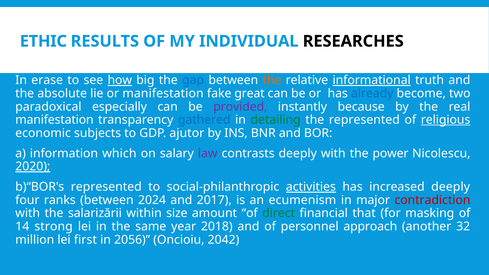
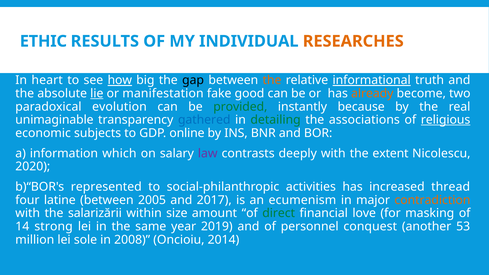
RESEARCHES colour: black -> orange
erase: erase -> heart
gap colour: blue -> black
lie underline: none -> present
great: great -> good
already colour: blue -> orange
especially: especially -> evolution
provided colour: purple -> green
manifestation at (54, 120): manifestation -> unimaginable
the represented: represented -> associations
ajutor: ajutor -> online
power: power -> extent
2020 underline: present -> none
activities underline: present -> none
increased deeply: deeply -> thread
ranks: ranks -> latine
2024: 2024 -> 2005
contradiction colour: red -> orange
that: that -> love
2018: 2018 -> 2019
approach: approach -> conquest
32: 32 -> 53
first: first -> sole
2056: 2056 -> 2008
2042: 2042 -> 2014
